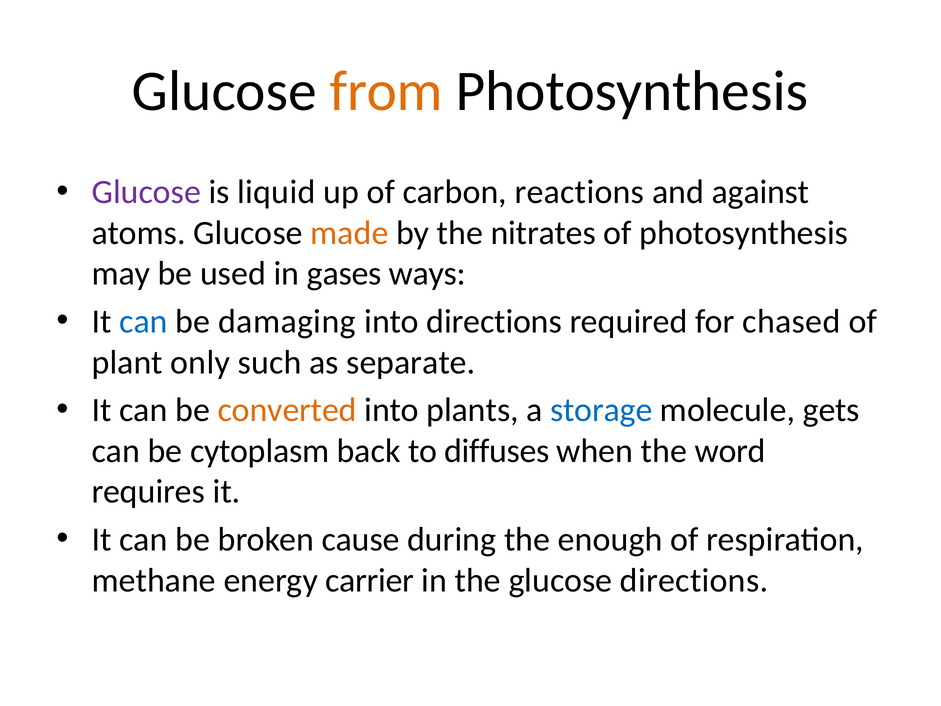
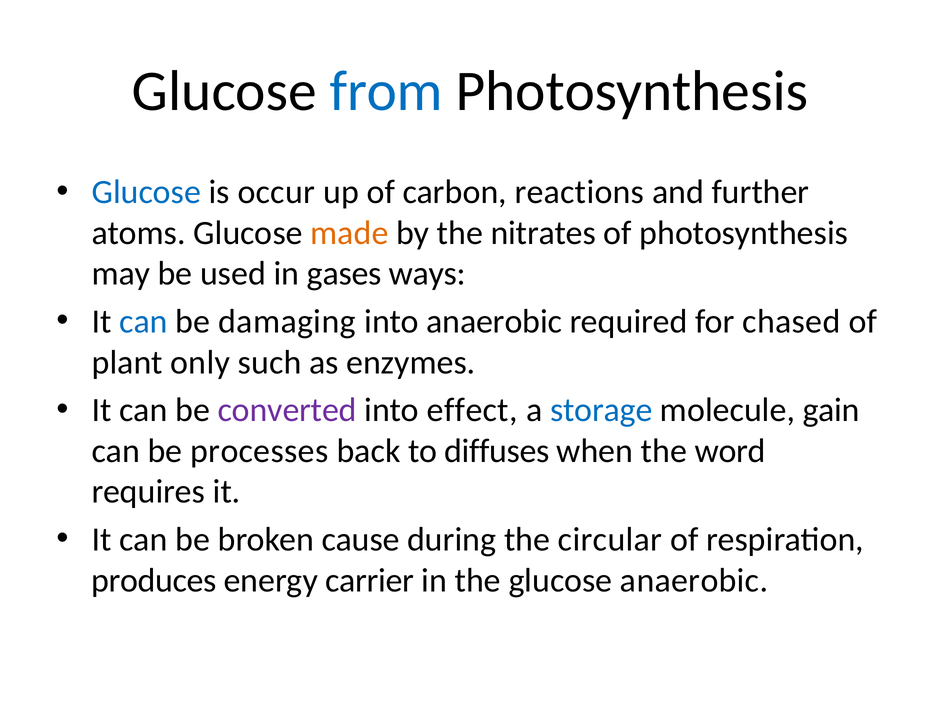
from colour: orange -> blue
Glucose at (146, 192) colour: purple -> blue
liquid: liquid -> occur
against: against -> further
into directions: directions -> anaerobic
separate: separate -> enzymes
converted colour: orange -> purple
plants: plants -> effect
gets: gets -> gain
cytoplasm: cytoplasm -> processes
enough: enough -> circular
methane: methane -> produces
glucose directions: directions -> anaerobic
